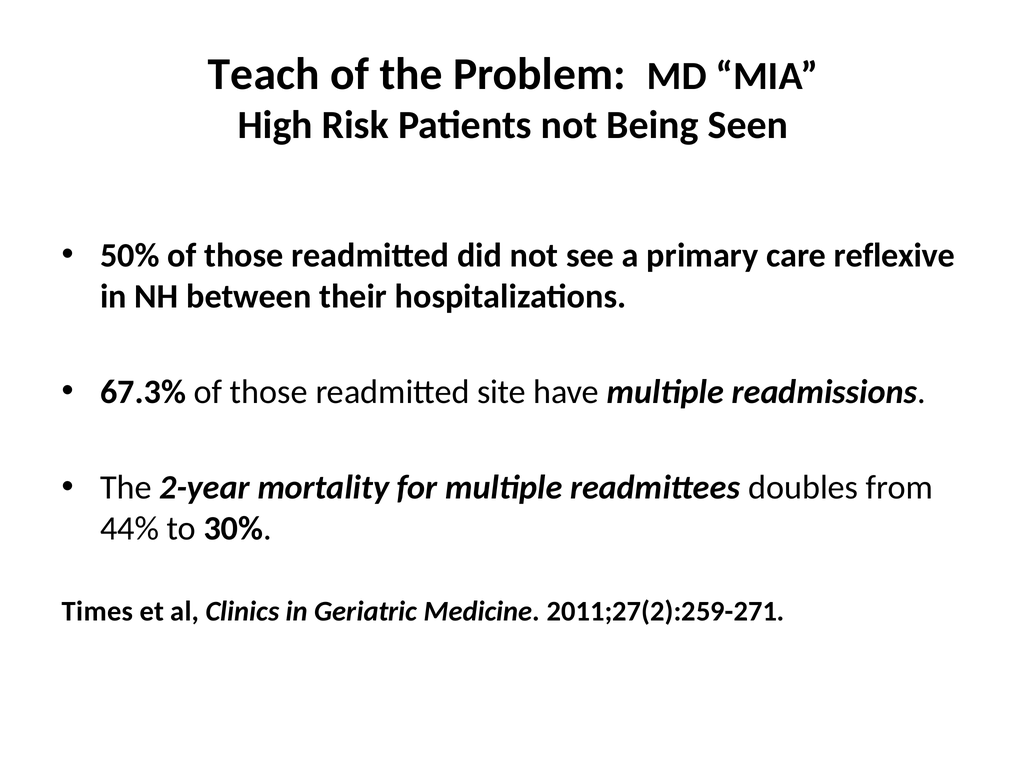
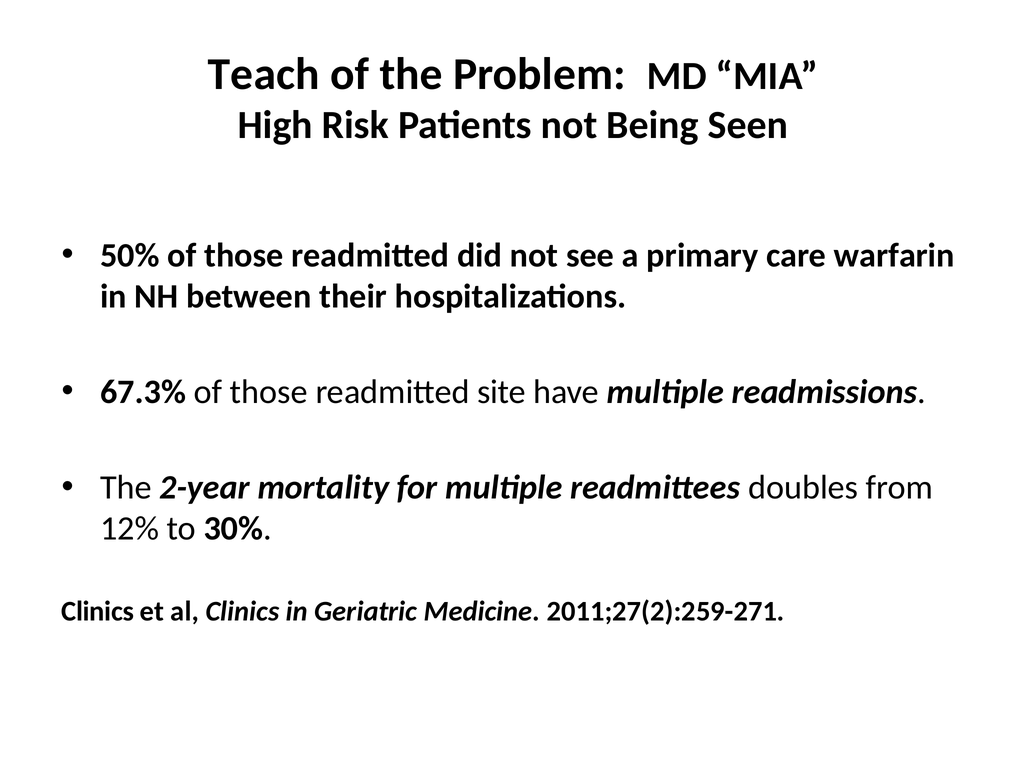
reflexive: reflexive -> warfarin
44%: 44% -> 12%
Times at (97, 612): Times -> Clinics
